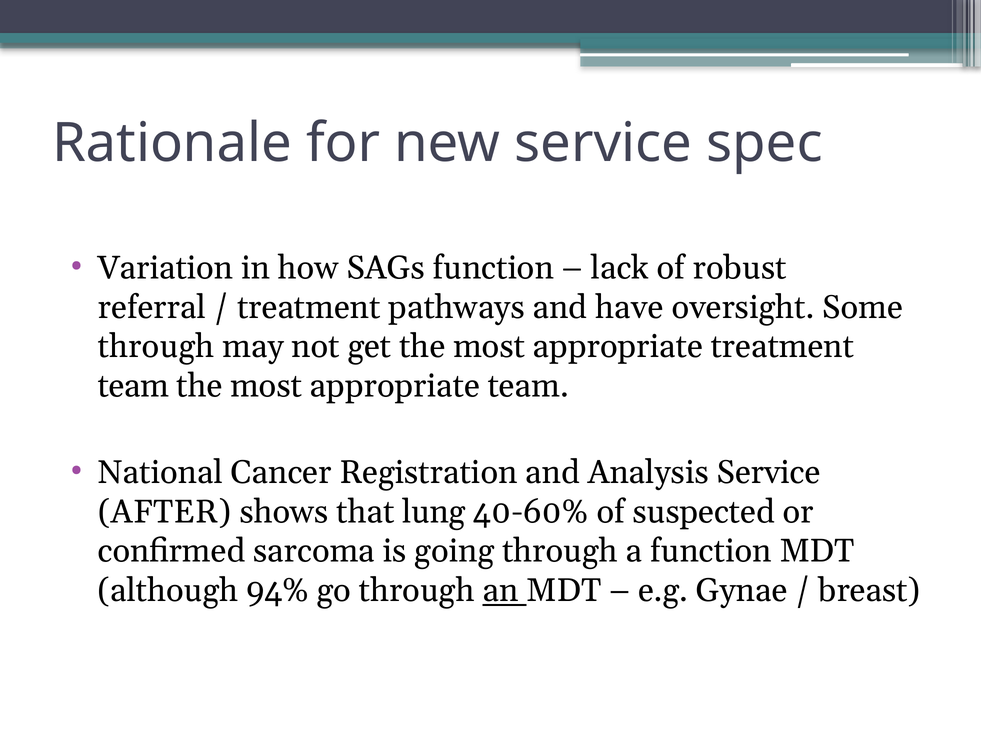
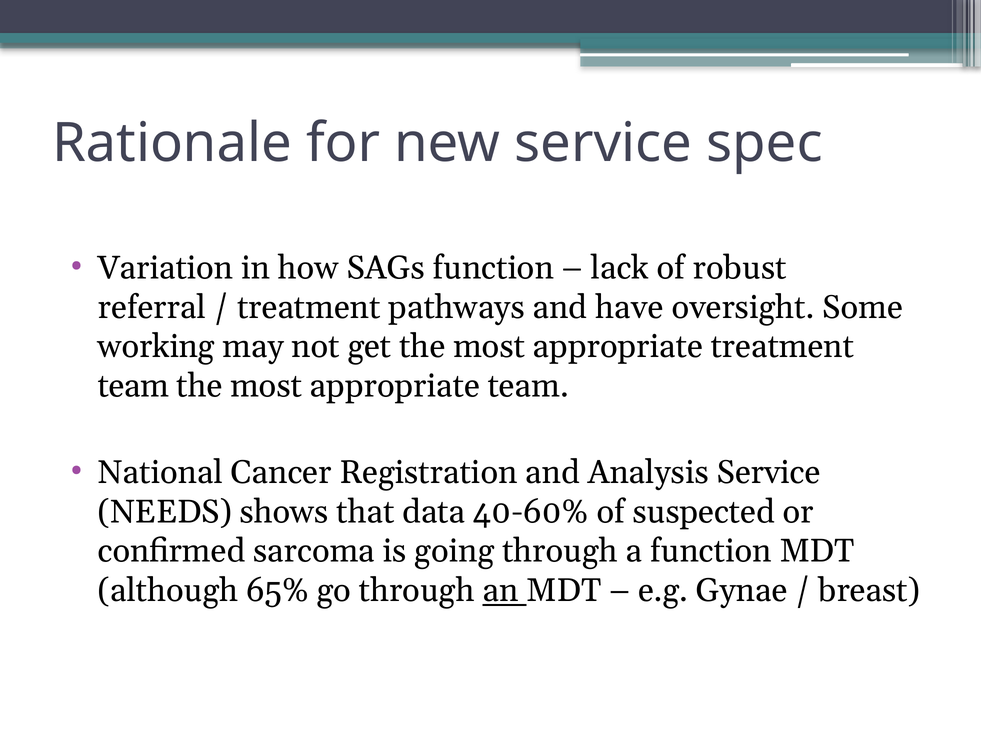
through at (156, 347): through -> working
AFTER: AFTER -> NEEDS
lung: lung -> data
94%: 94% -> 65%
